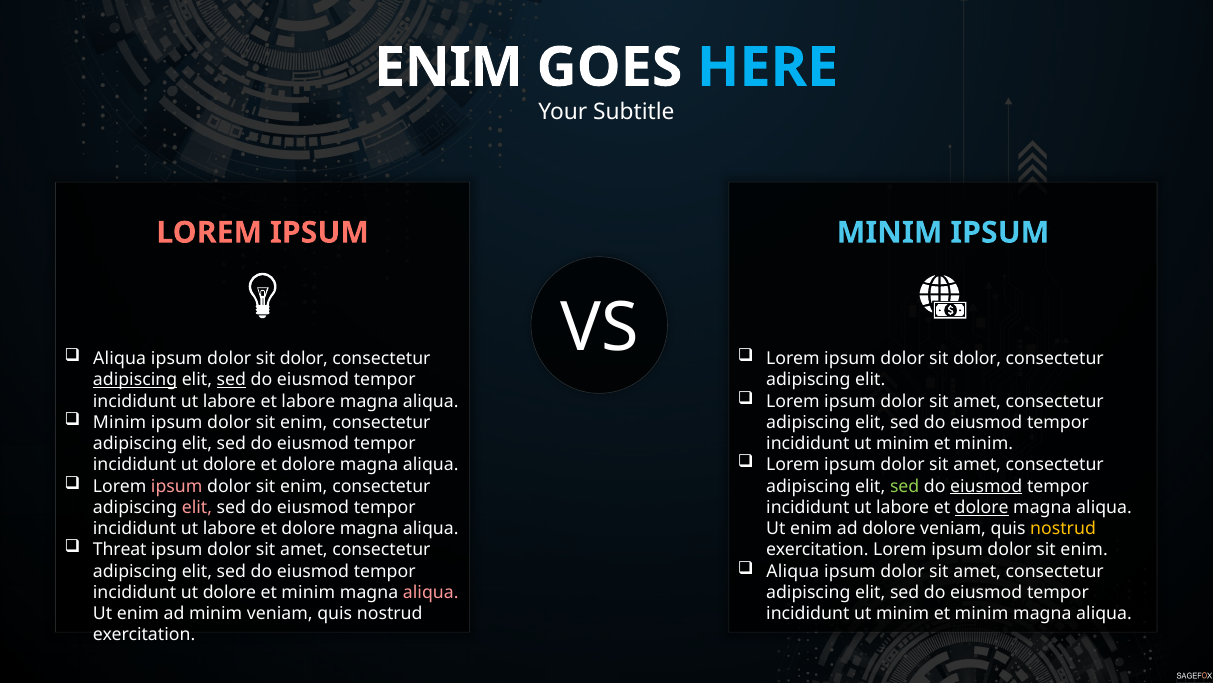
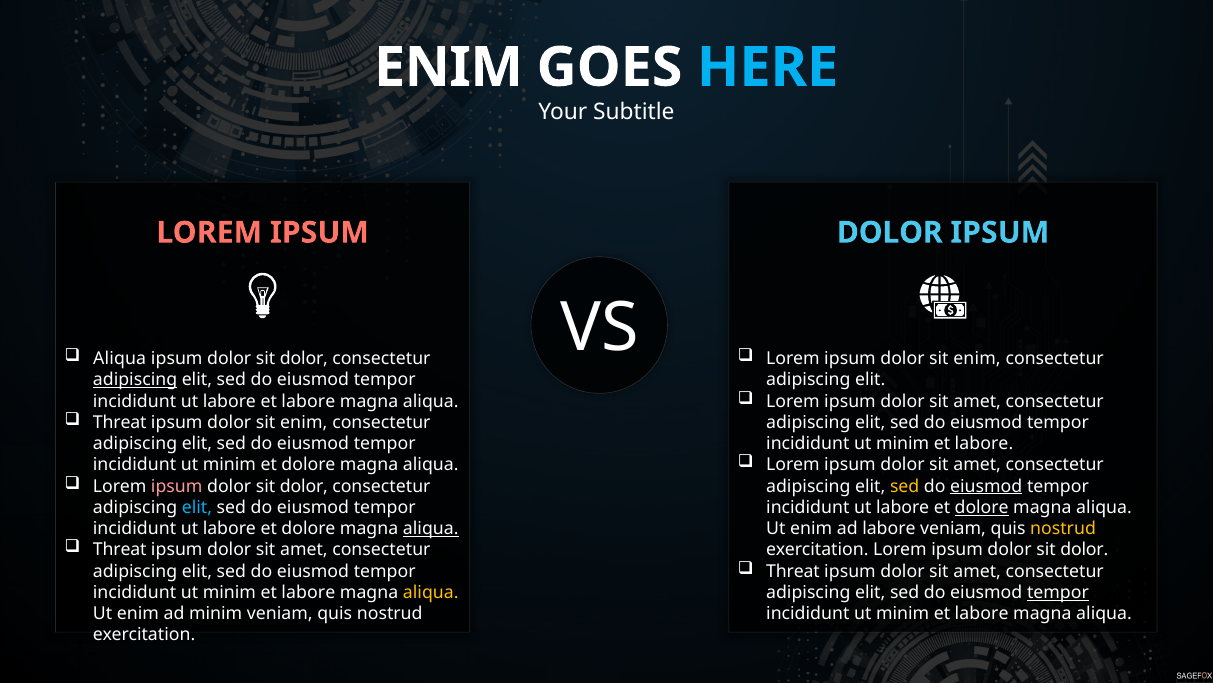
MINIM at (890, 232): MINIM -> DOLOR
dolor at (977, 358): dolor -> enim
sed at (231, 380) underline: present -> none
Minim at (120, 422): Minim -> Threat
minim at (984, 443): minim -> labore
dolore at (229, 465): dolore -> minim
enim at (304, 486): enim -> dolor
sed at (905, 486) colour: light green -> yellow
elit at (197, 507) colour: pink -> light blue
aliqua at (431, 528) underline: none -> present
ad dolore: dolore -> labore
enim at (1084, 549): enim -> dolor
Aliqua at (793, 571): Aliqua -> Threat
dolore at (229, 592): dolore -> minim
minim at (308, 592): minim -> labore
aliqua at (431, 592) colour: pink -> yellow
tempor at (1058, 592) underline: none -> present
minim at (982, 613): minim -> labore
